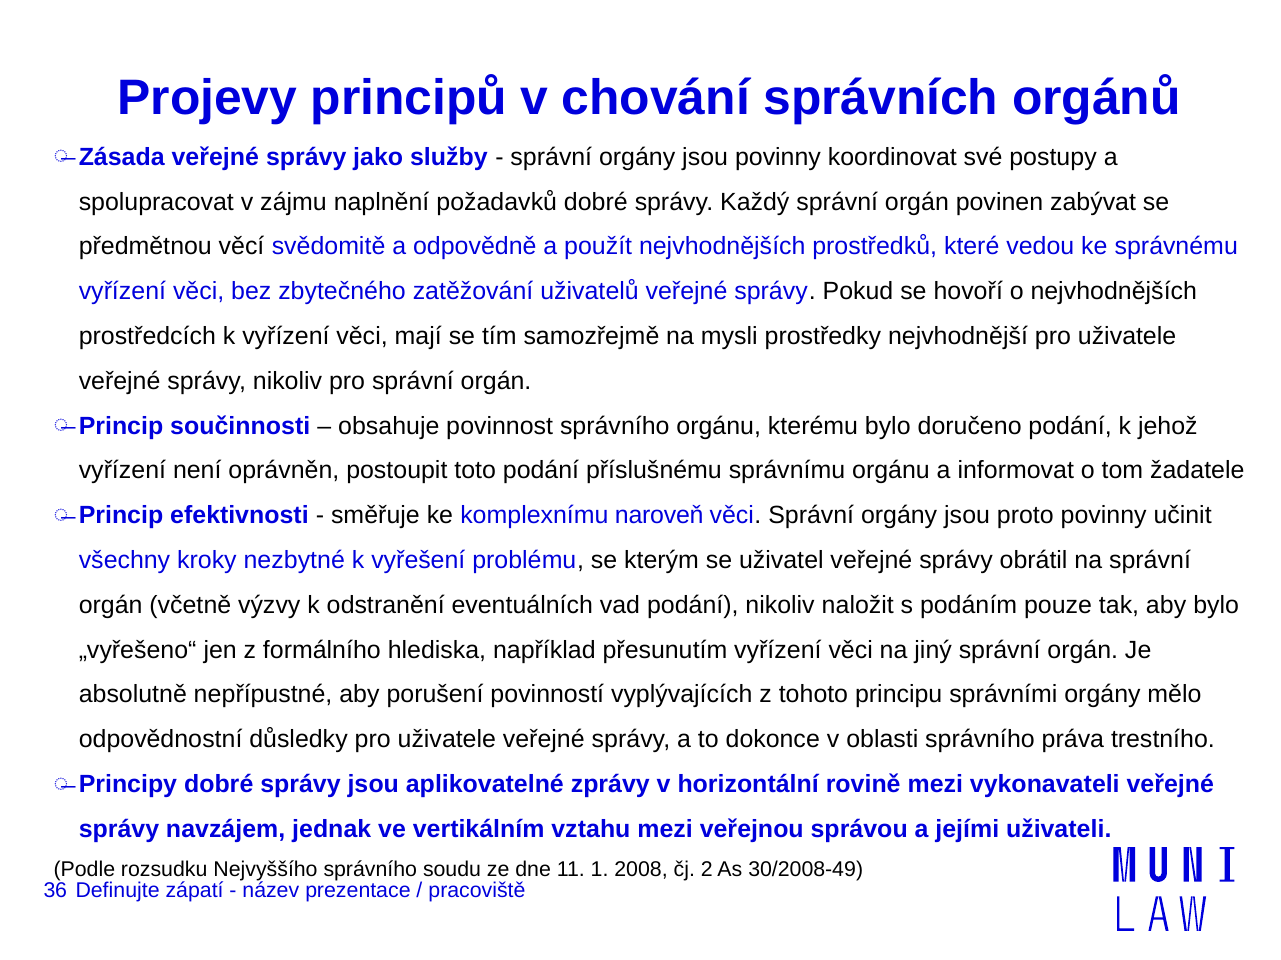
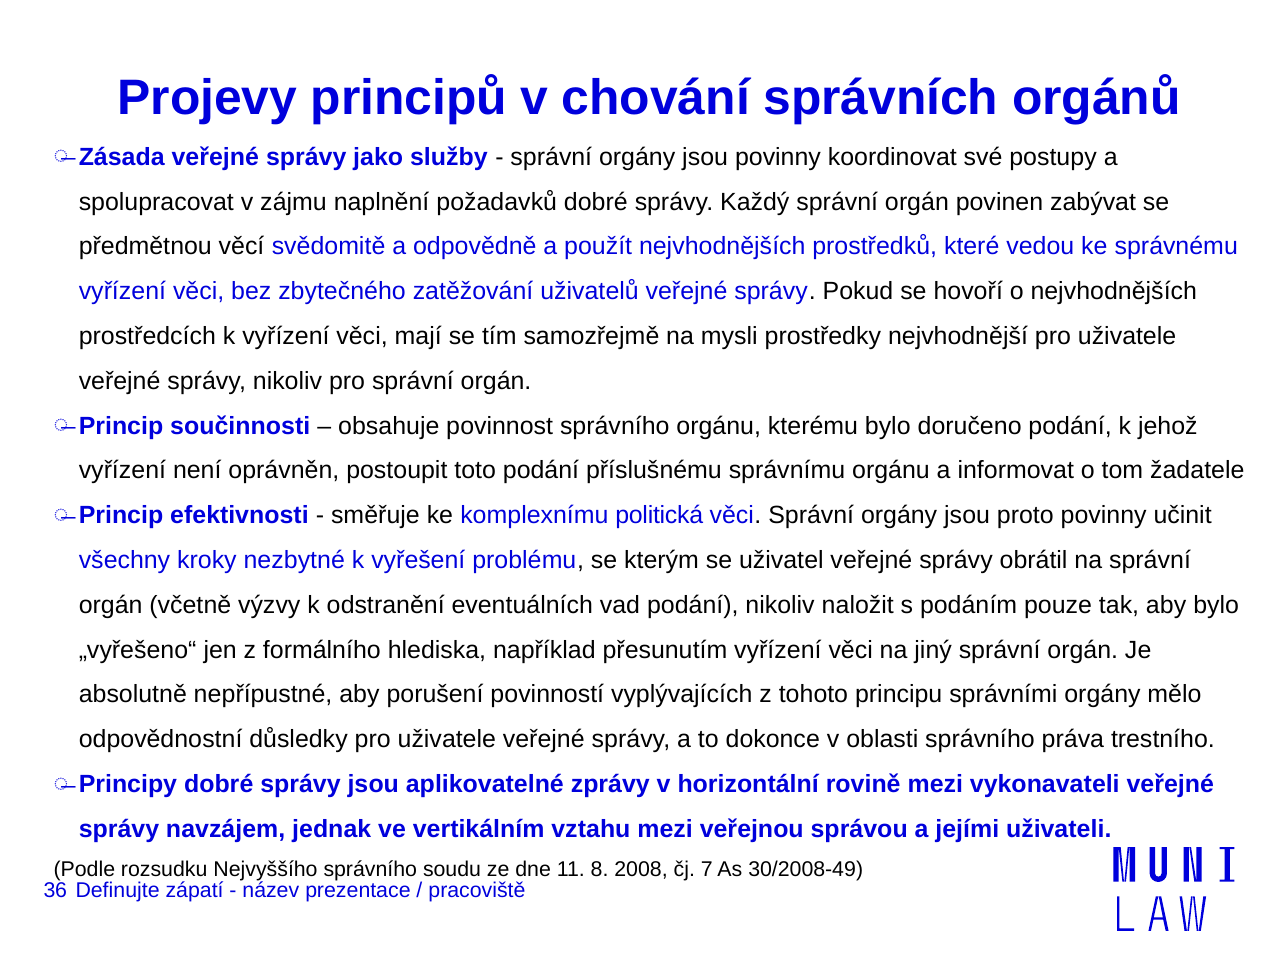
naroveň: naroveň -> politická
1: 1 -> 8
2: 2 -> 7
